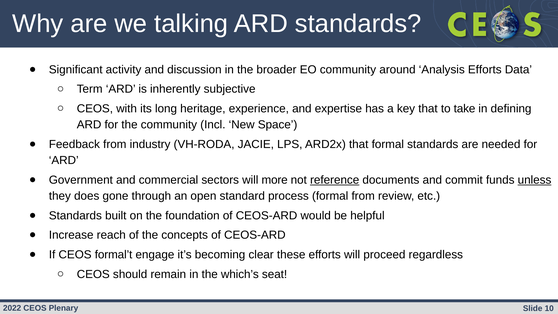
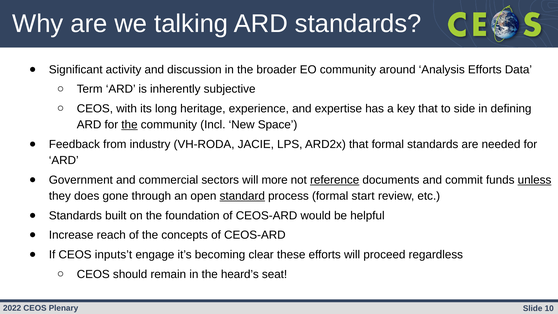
take: take -> side
the at (129, 125) underline: none -> present
standard underline: none -> present
formal from: from -> start
formal’t: formal’t -> inputs’t
which’s: which’s -> heard’s
